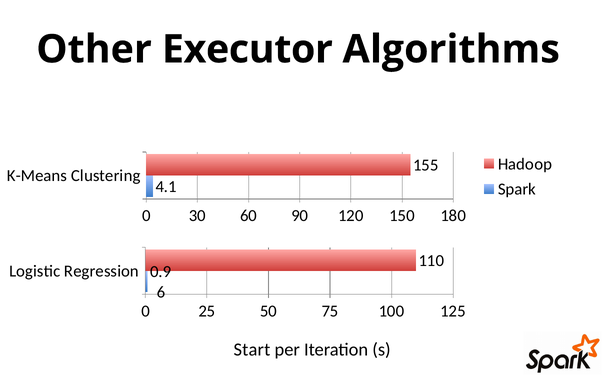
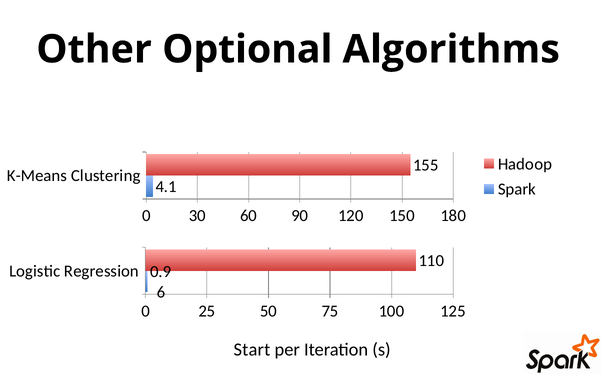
Executor: Executor -> Optional
